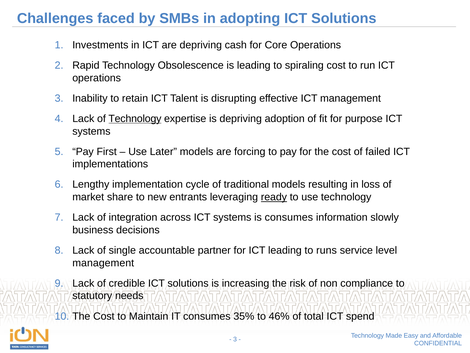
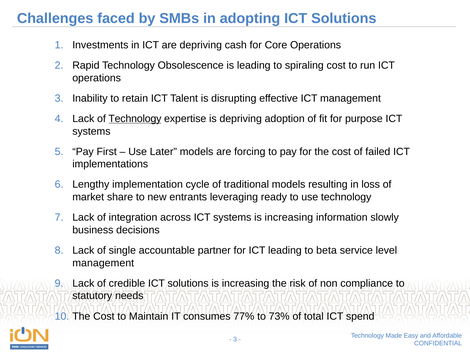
ready underline: present -> none
systems is consumes: consumes -> increasing
runs: runs -> beta
35%: 35% -> 77%
46%: 46% -> 73%
